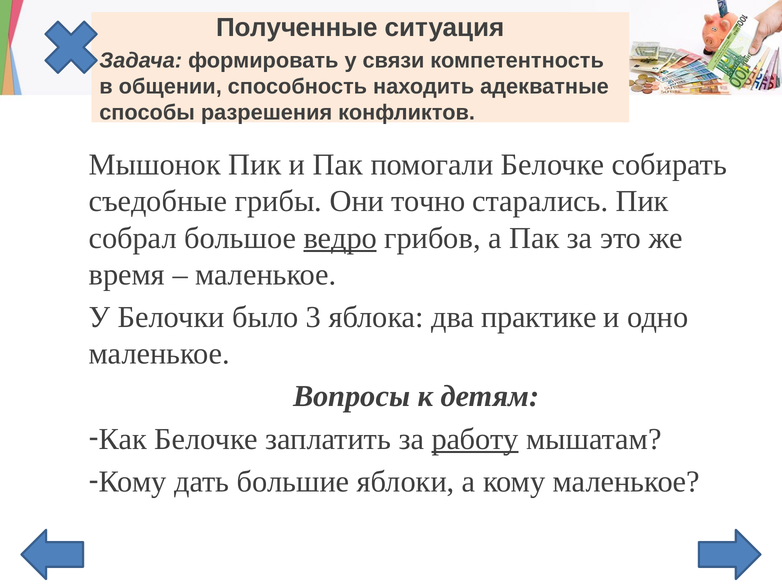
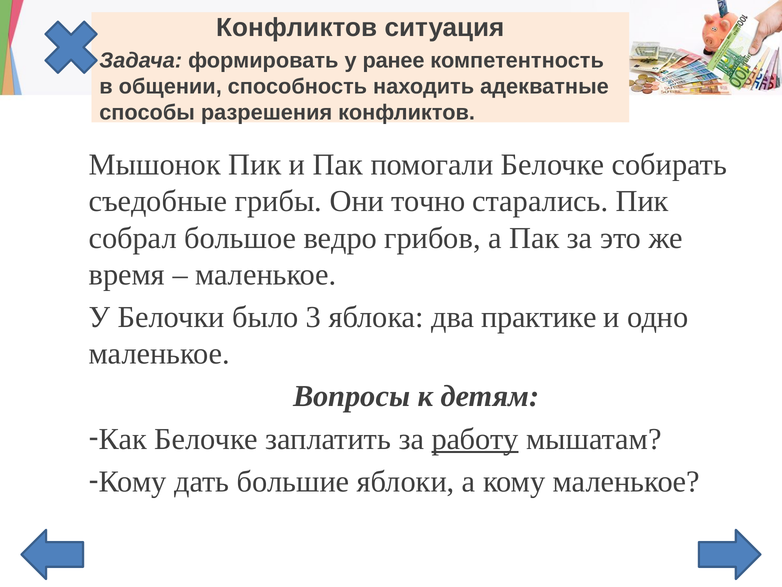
Полученные at (297, 28): Полученные -> Конфликтов
связи: связи -> ранее
ведро underline: present -> none
